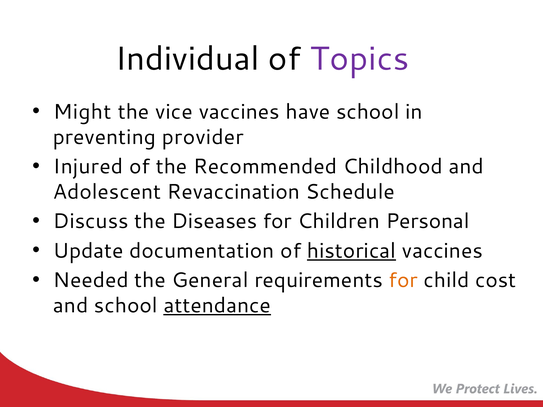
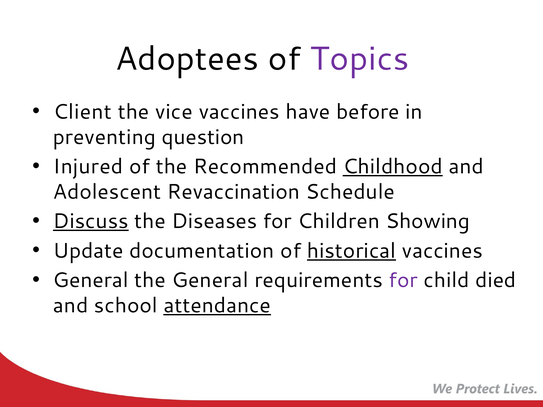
Individual: Individual -> Adoptees
Might: Might -> Client
have school: school -> before
provider: provider -> question
Childhood underline: none -> present
Discuss underline: none -> present
Personal: Personal -> Showing
Needed at (91, 281): Needed -> General
for at (403, 281) colour: orange -> purple
cost: cost -> died
